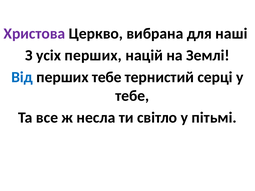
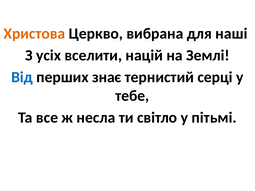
Христова colour: purple -> orange
усіх перших: перших -> вселити
перших тебе: тебе -> знає
